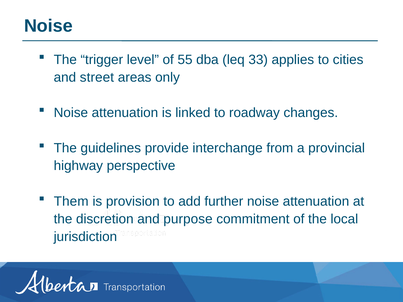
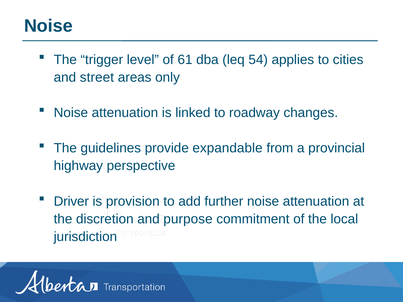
55: 55 -> 61
33: 33 -> 54
interchange: interchange -> expandable
Them: Them -> Driver
